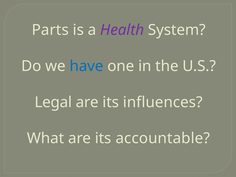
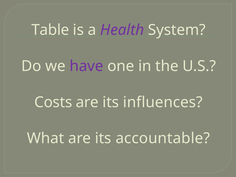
Parts: Parts -> Table
have colour: blue -> purple
Legal: Legal -> Costs
